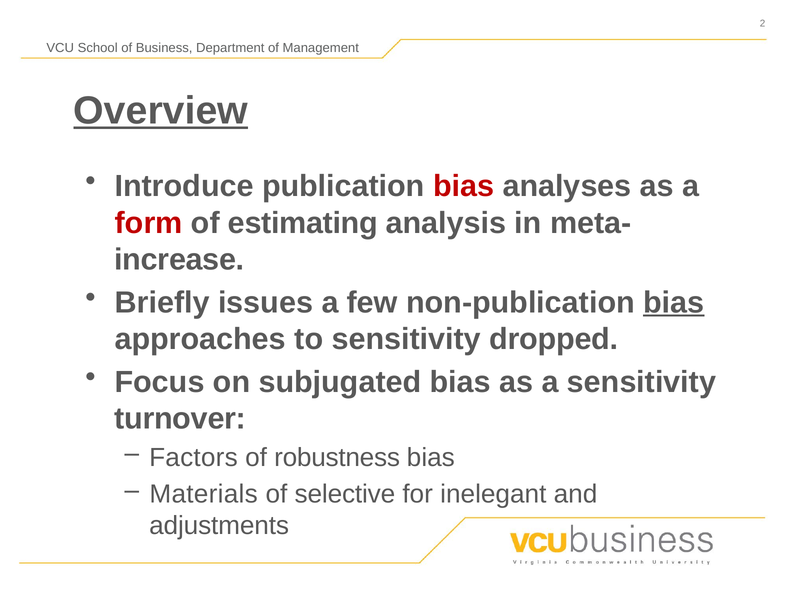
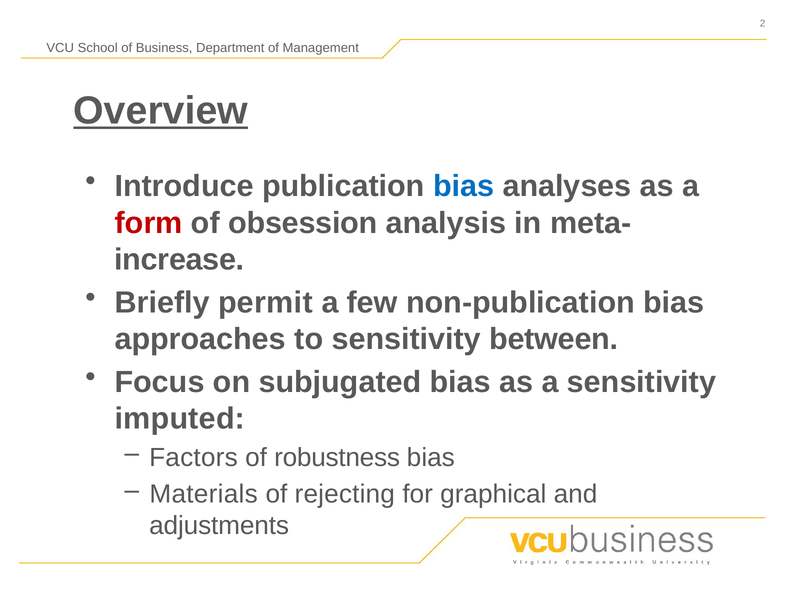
bias at (464, 187) colour: red -> blue
estimating: estimating -> obsession
issues: issues -> permit
bias at (674, 303) underline: present -> none
dropped: dropped -> between
turnover: turnover -> imputed
selective: selective -> rejecting
inelegant: inelegant -> graphical
